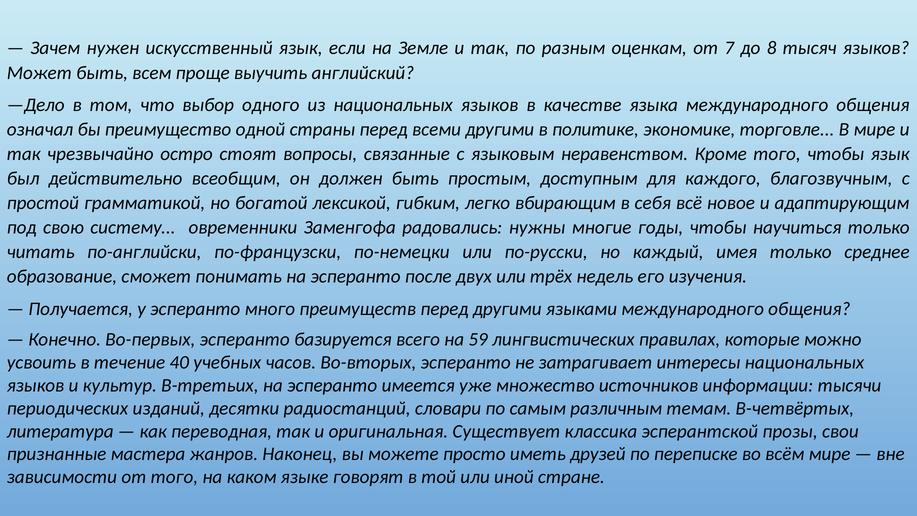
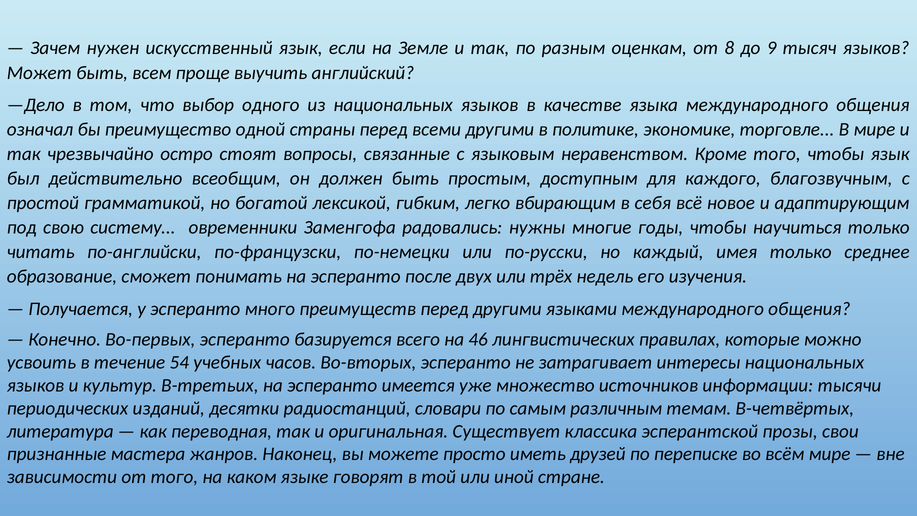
7: 7 -> 8
8: 8 -> 9
59: 59 -> 46
40: 40 -> 54
